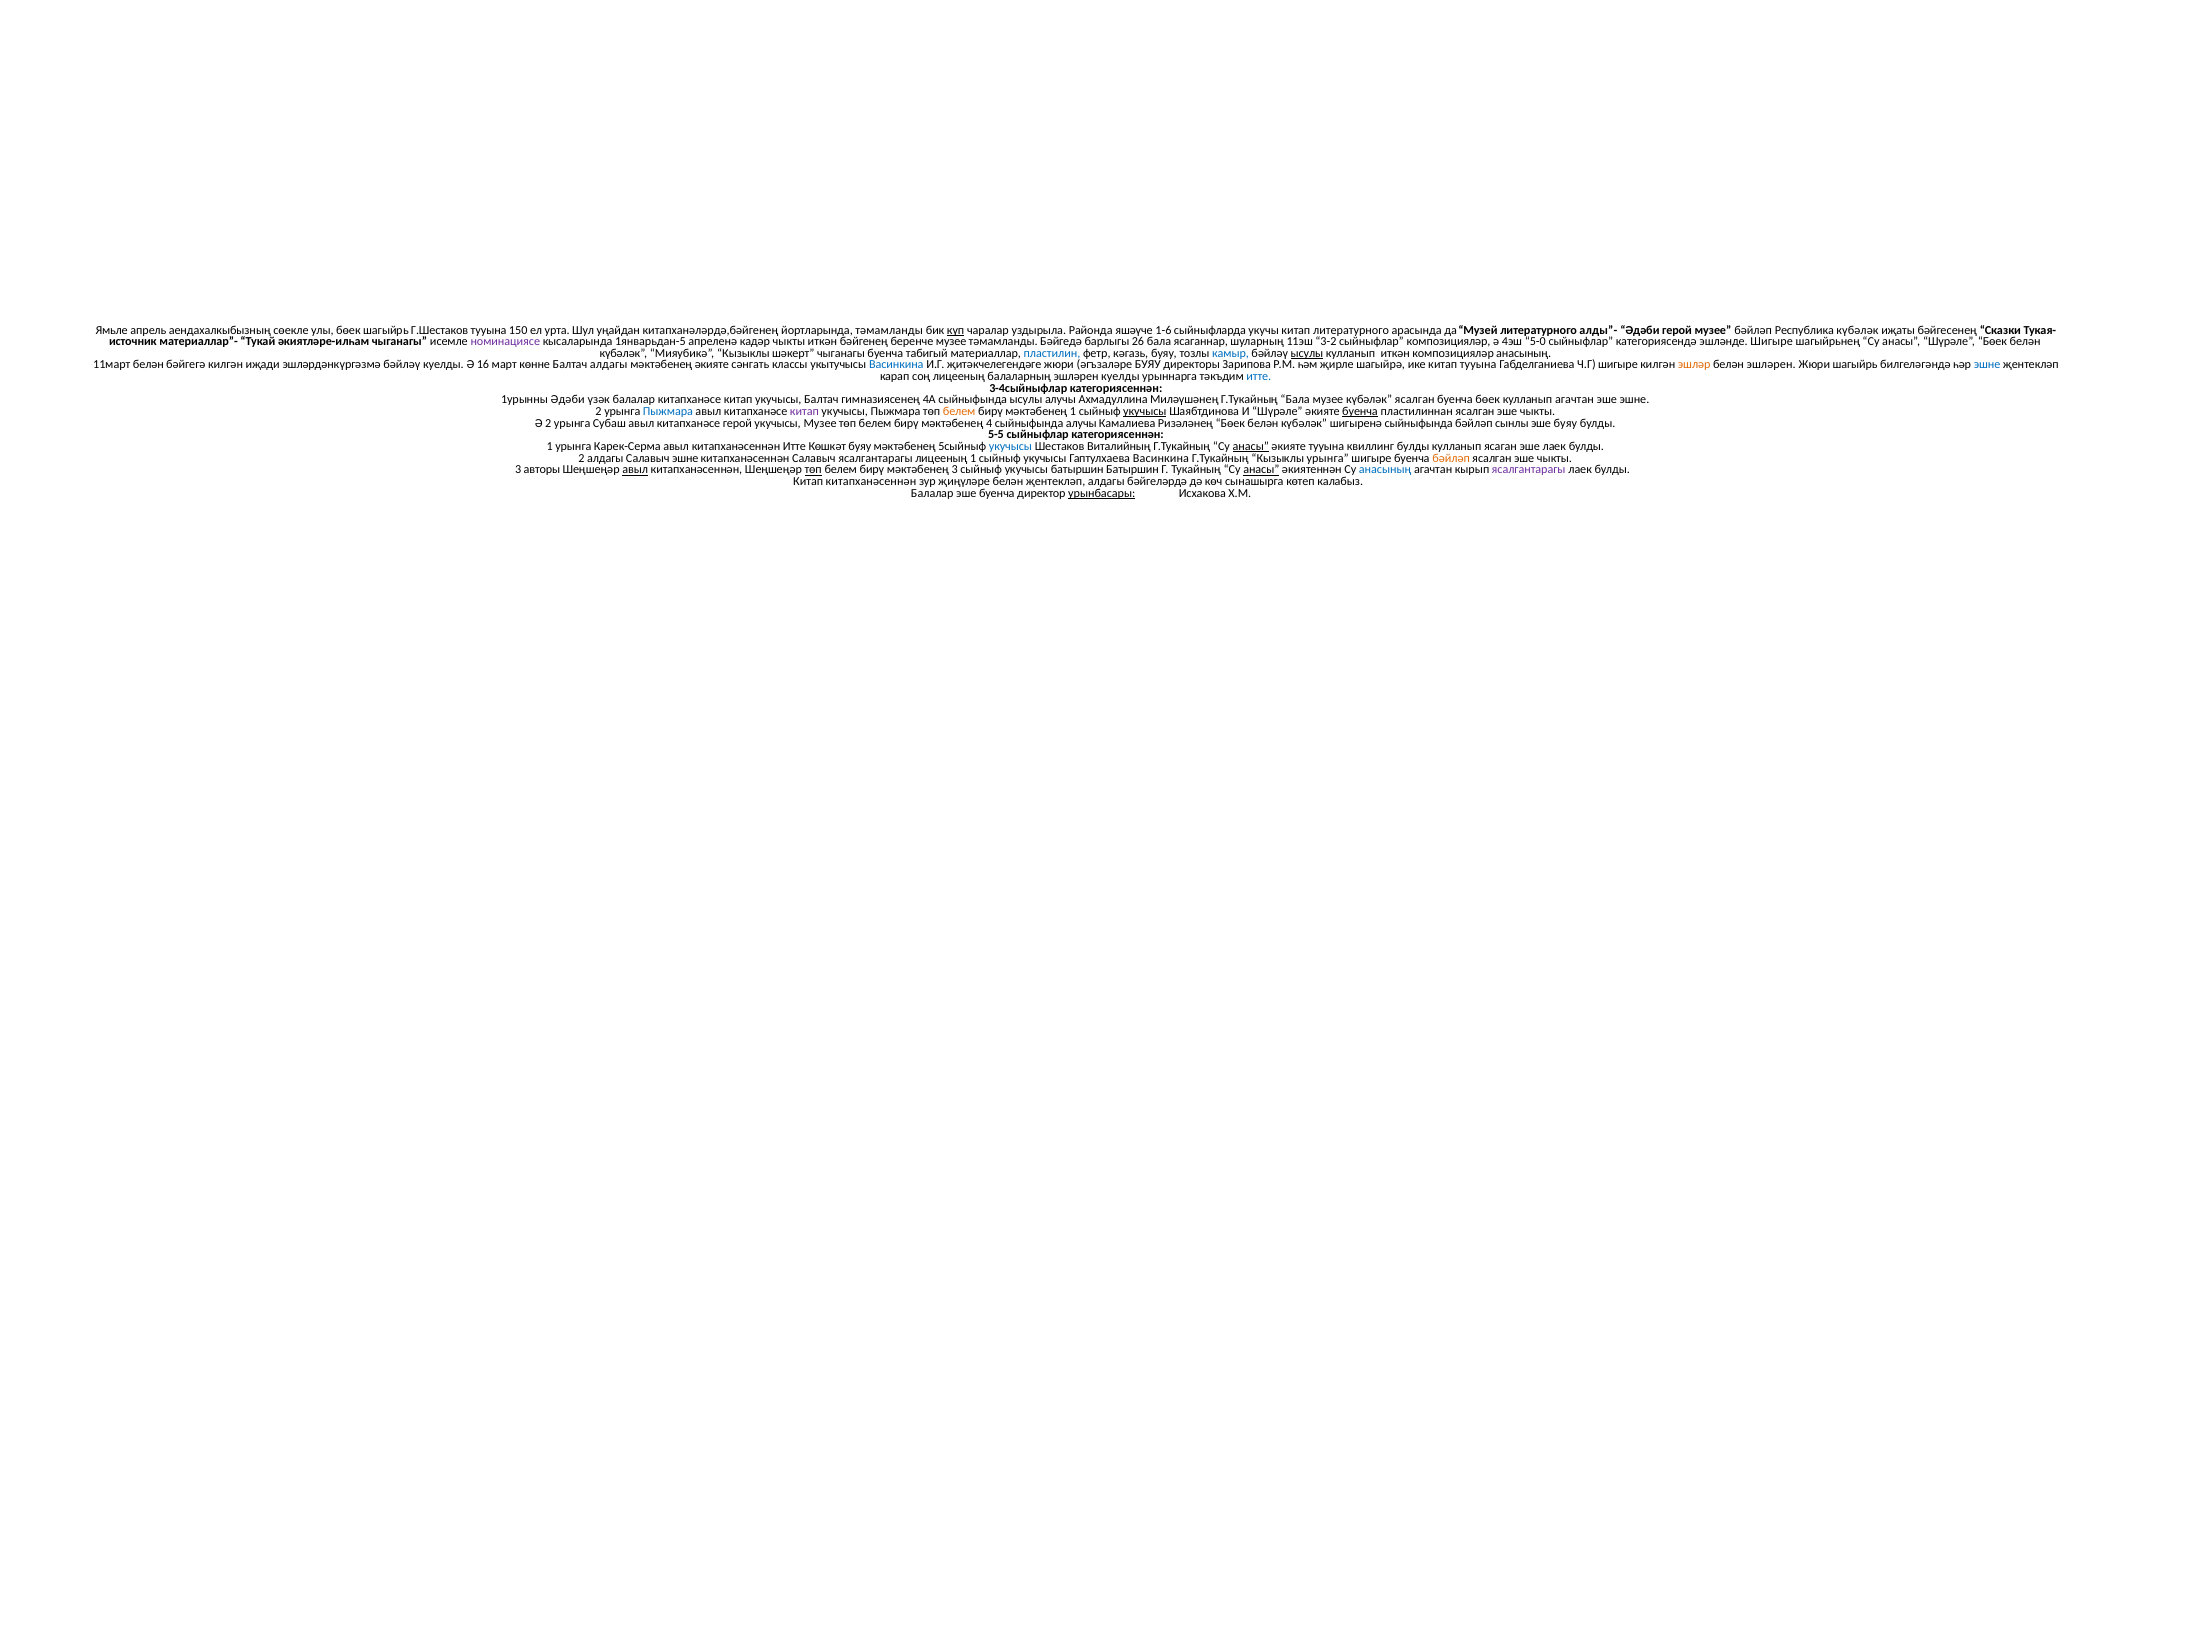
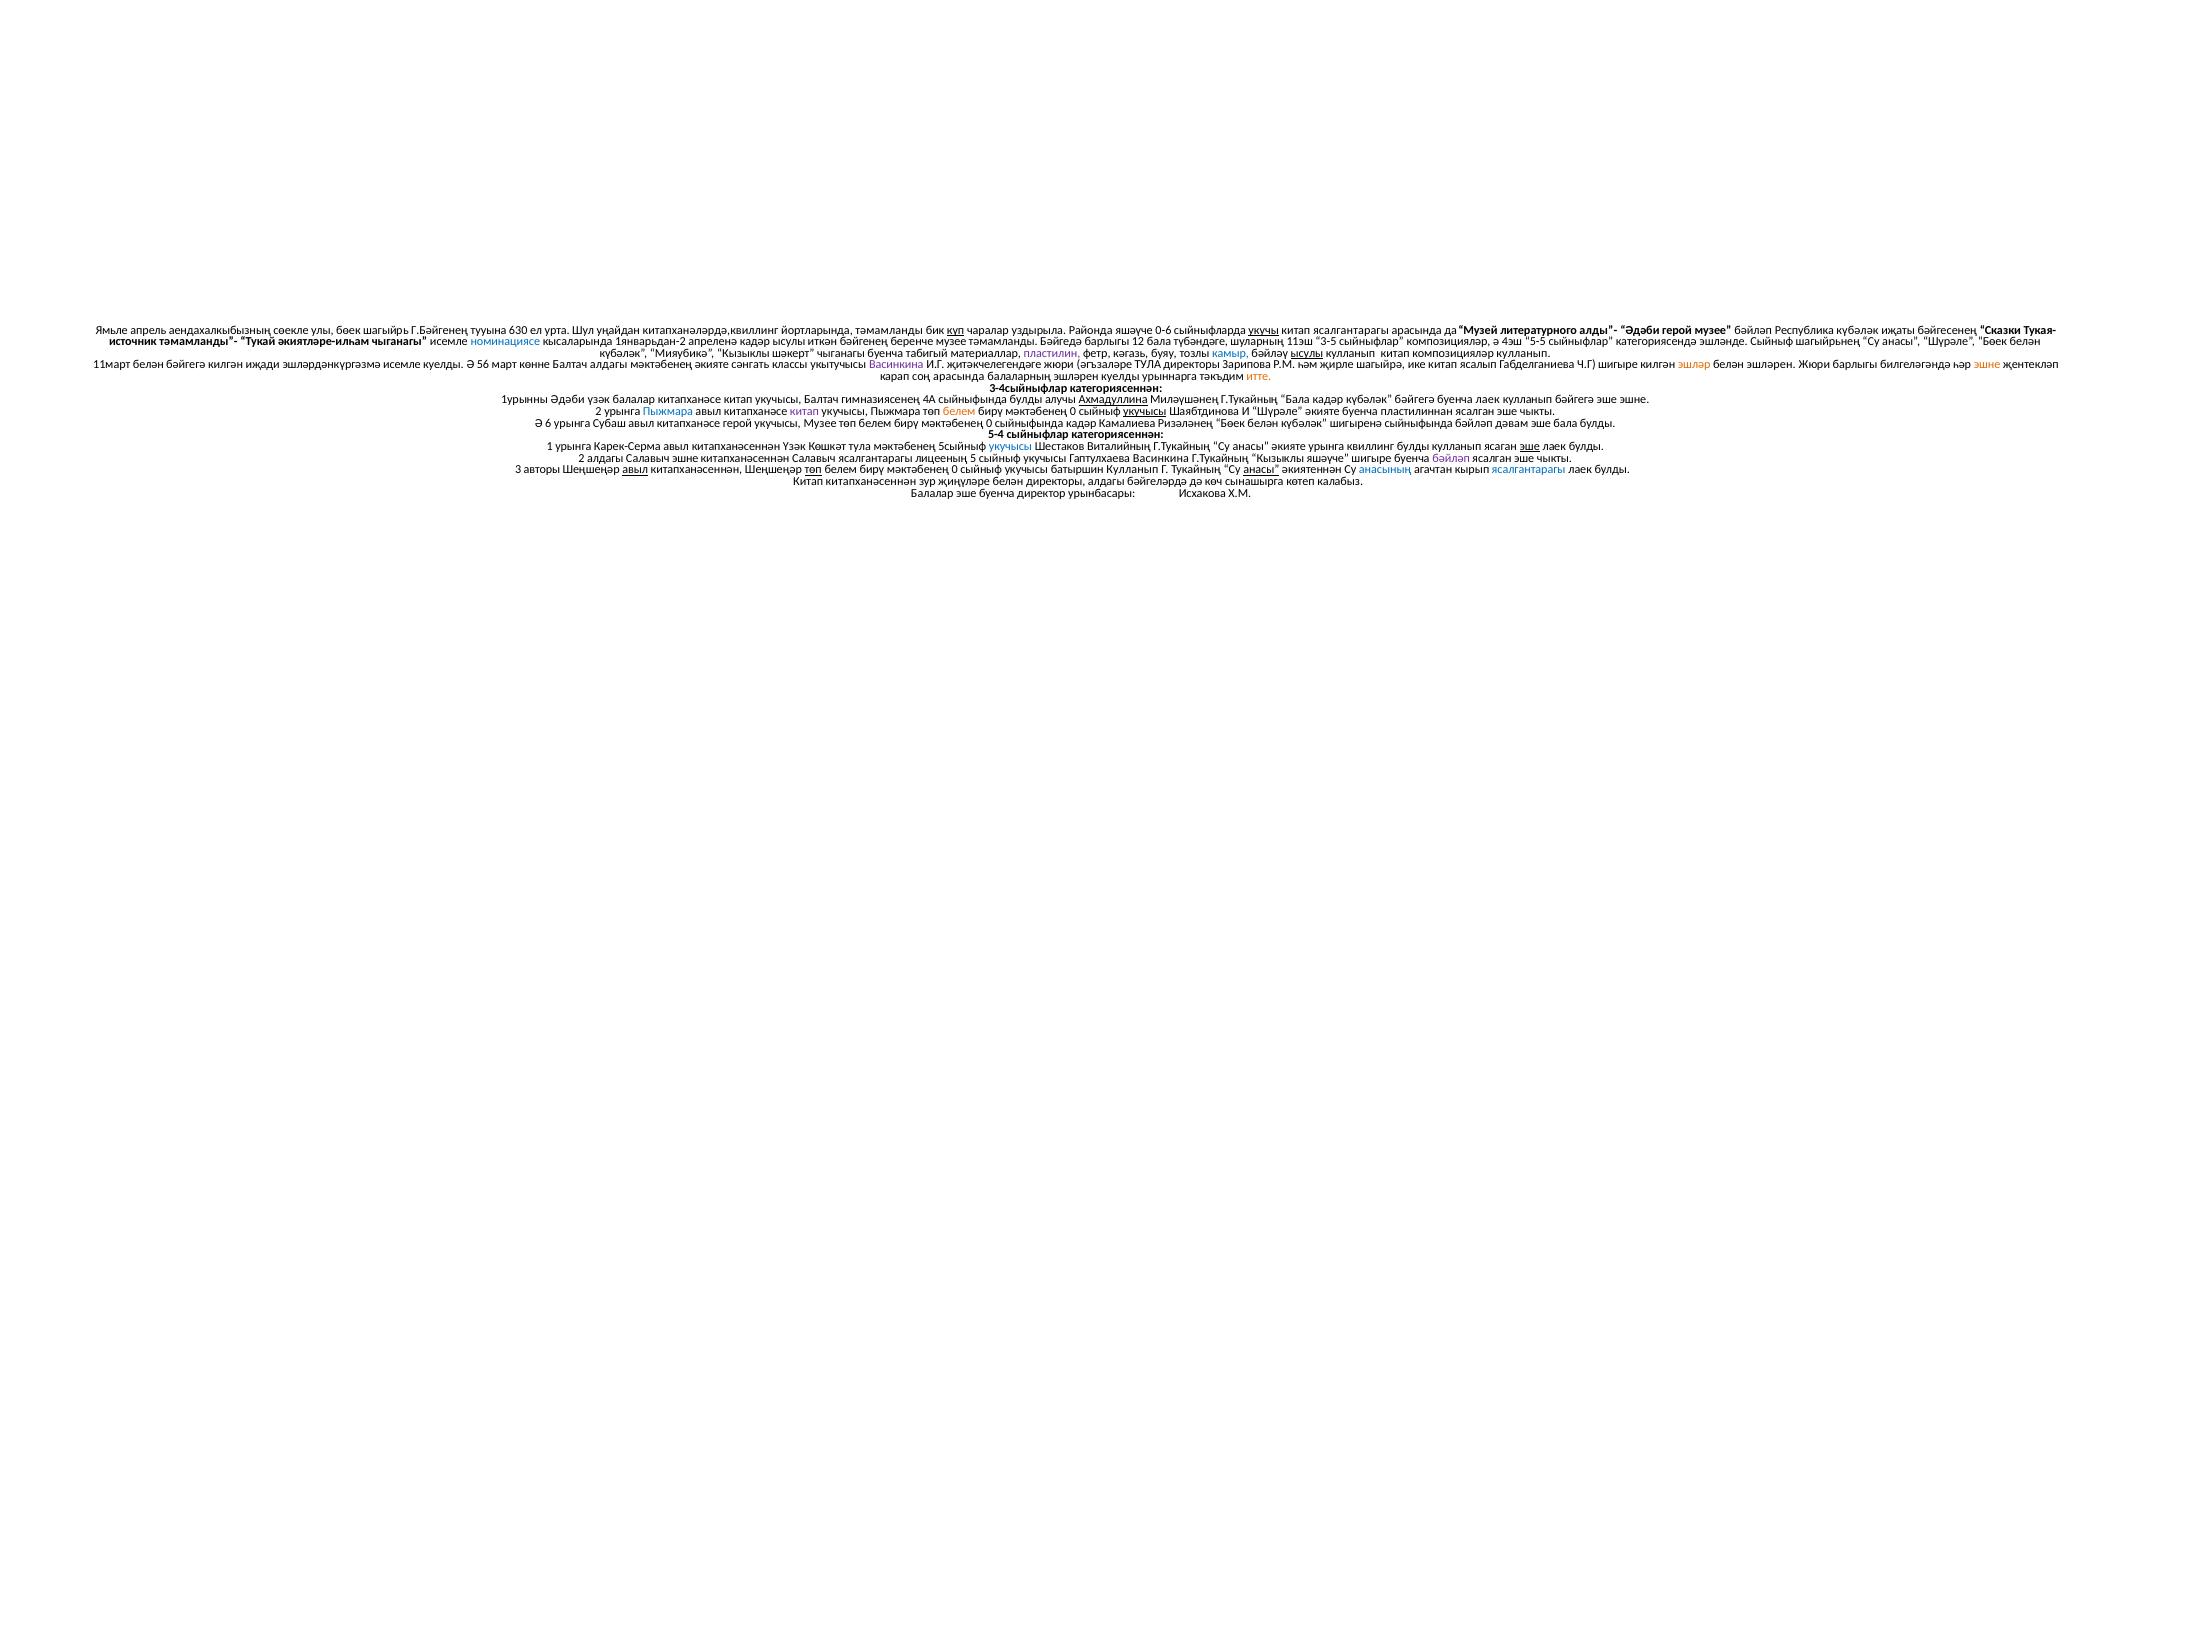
Г.Шестаков: Г.Шестаков -> Г.Бәйгенең
150: 150 -> 630
китапханәләрдә,бәйгенең: китапханәләрдә,бәйгенең -> китапханәләрдә,квиллинг
1-6: 1-6 -> 0-6
укучы underline: none -> present
китап литературного: литературного -> ясалгантарагы
материаллар”-: материаллар”- -> тәмамланды”-
номинациясе colour: purple -> blue
1январьдан-5: 1январьдан-5 -> 1январьдан-2
кадәр чыкты: чыкты -> ысулы
26: 26 -> 12
ясаганнар: ясаганнар -> түбәндәге
3-2: 3-2 -> 3-5
5-0: 5-0 -> 5-5
эшләнде Шигыре: Шигыре -> Сыйныф
пластилин colour: blue -> purple
кулланып иткән: иткән -> китап
композицияләр анасының: анасының -> кулланып
эшләрдәнкүргәзмә бәйләү: бәйләү -> исемле
16: 16 -> 56
Васинкина at (896, 365) colour: blue -> purple
әгъзаләре БУЯУ: БУЯУ -> ТУЛА
китап тууына: тууына -> ясалып
Жюри шагыйрь: шагыйрь -> барлыгы
эшне at (1987, 365) colour: blue -> orange
соң лицееның: лицееның -> арасында
итте at (1259, 377) colour: blue -> orange
сыйныфында ысулы: ысулы -> булды
Ахмадуллина underline: none -> present
Бала музее: музее -> кадәр
күбәләк ясалган: ясалган -> бәйгегә
буенча бөек: бөек -> лаек
кулланып агачтан: агачтан -> бәйгегә
1 at (1073, 412): 1 -> 0
буенча at (1360, 412) underline: present -> none
Ә 2: 2 -> 6
4 at (989, 423): 4 -> 0
сыйныфында алучы: алучы -> кадәр
сынлы: сынлы -> дәвам
эше буяу: буяу -> бала
5-5: 5-5 -> 5-4
китапханәсеннән Итте: Итте -> Үзәк
Көшкәт буяу: буяу -> тула
анасы at (1251, 446) underline: present -> none
әкияте тууына: тууына -> урынга
эше at (1530, 446) underline: none -> present
лицееның 1: 1 -> 5
Кызыклы урынга: урынга -> яшәүче
бәйләп at (1451, 458) colour: orange -> purple
3 at (955, 470): 3 -> 0
батыршин Батыршин: Батыршин -> Кулланып
ясалгантарагы at (1529, 470) colour: purple -> blue
белән җентекләп: җентекләп -> директоры
урынбасары underline: present -> none
